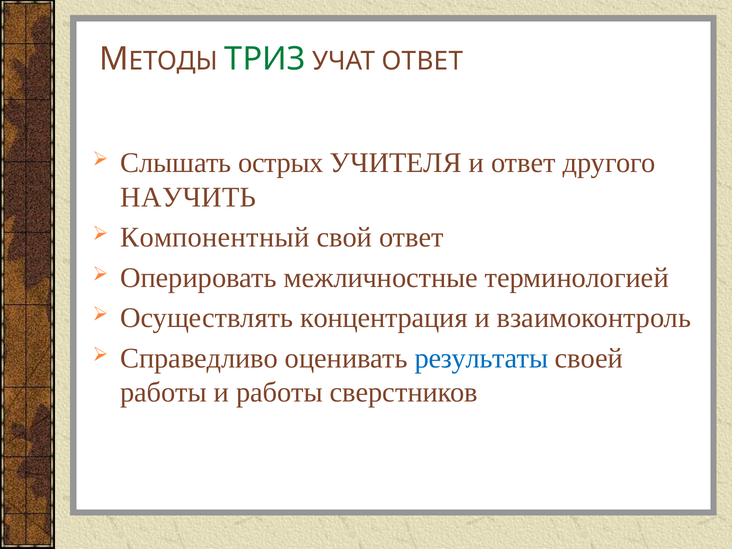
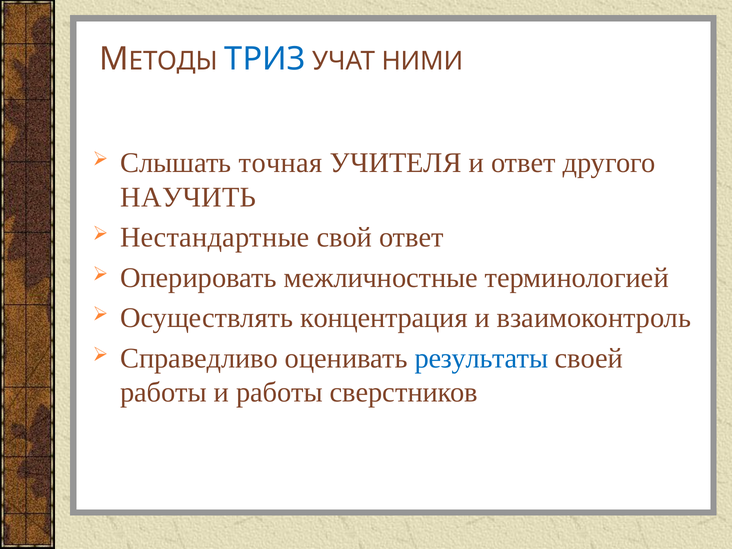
ТРИЗ colour: green -> blue
УЧАТ ОТВЕТ: ОТВЕТ -> НИМИ
острых: острых -> точная
Компонентный: Компонентный -> Нестандартные
